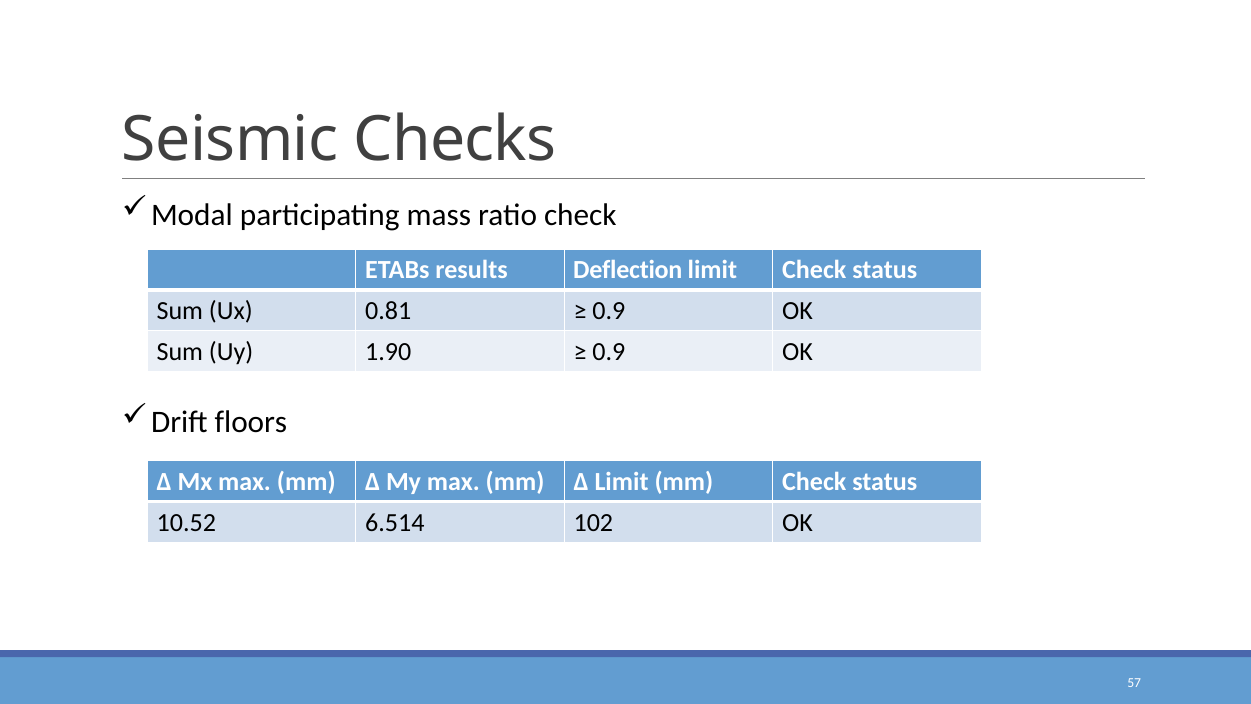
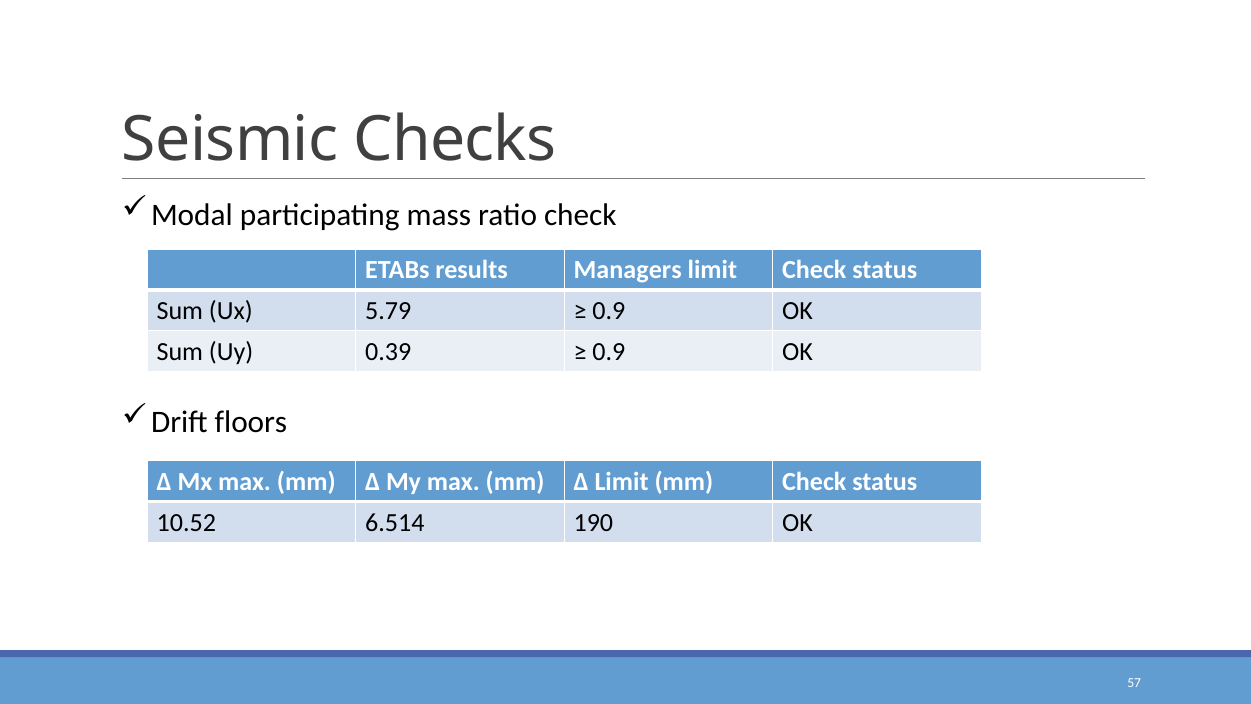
Deflection: Deflection -> Managers
0.81: 0.81 -> 5.79
1.90: 1.90 -> 0.39
102: 102 -> 190
